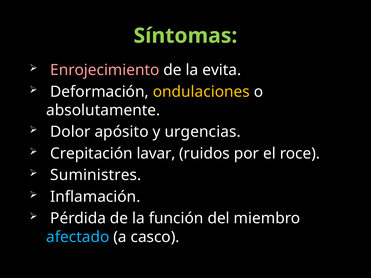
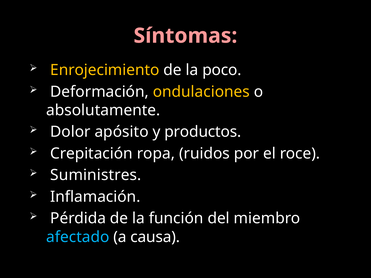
Síntomas colour: light green -> pink
Enrojecimiento colour: pink -> yellow
evita: evita -> poco
urgencias: urgencias -> productos
lavar: lavar -> ropa
casco: casco -> causa
